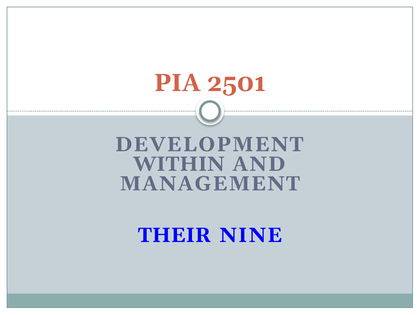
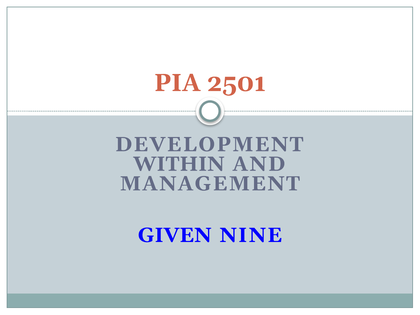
THEIR: THEIR -> GIVEN
